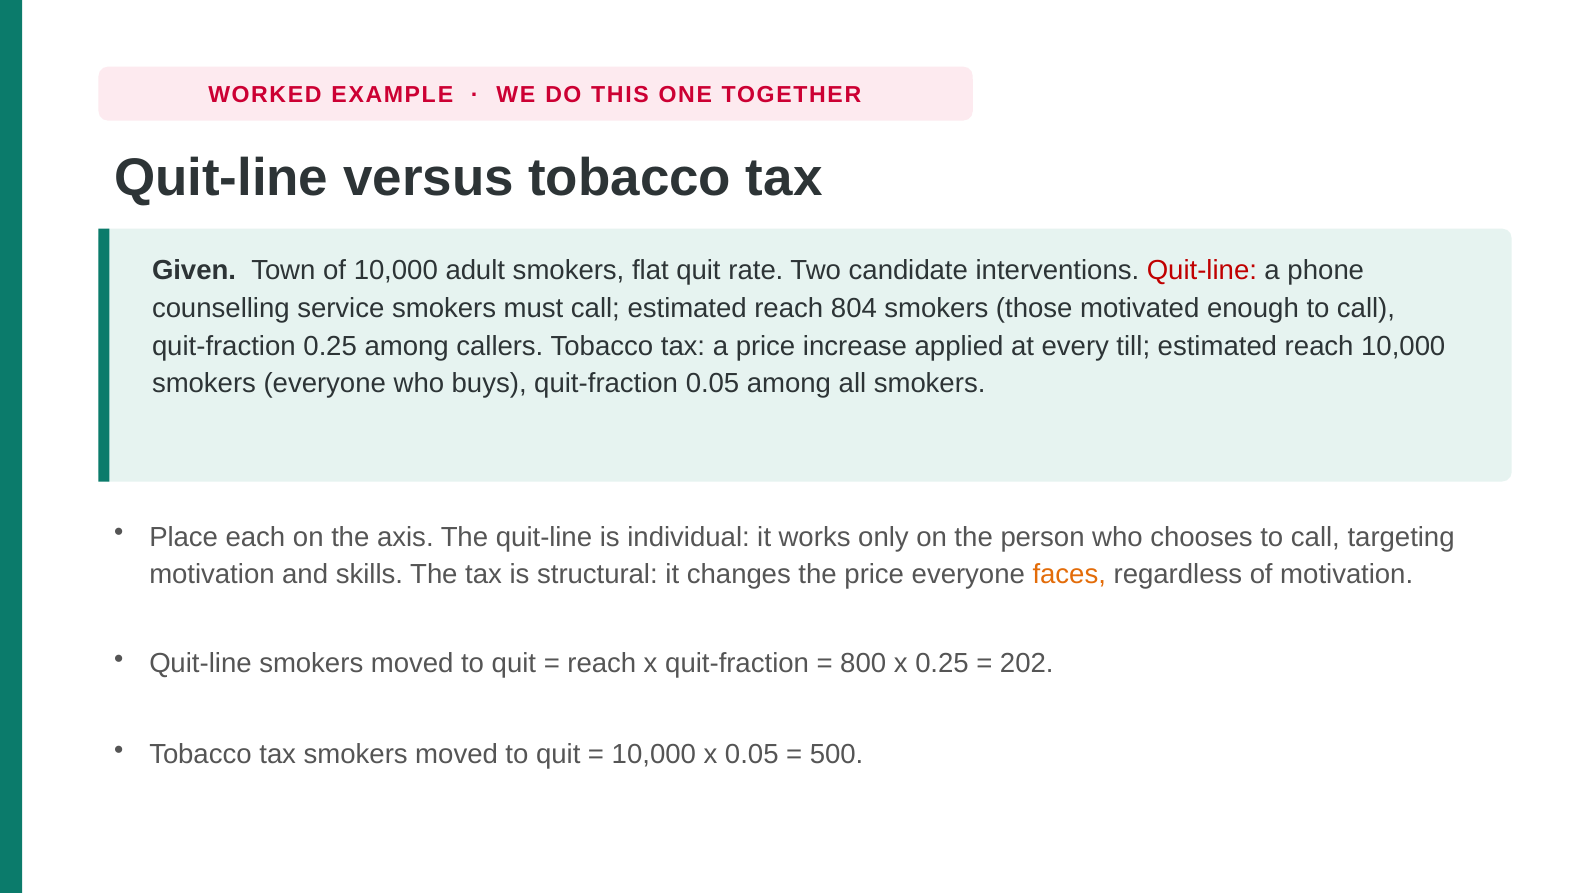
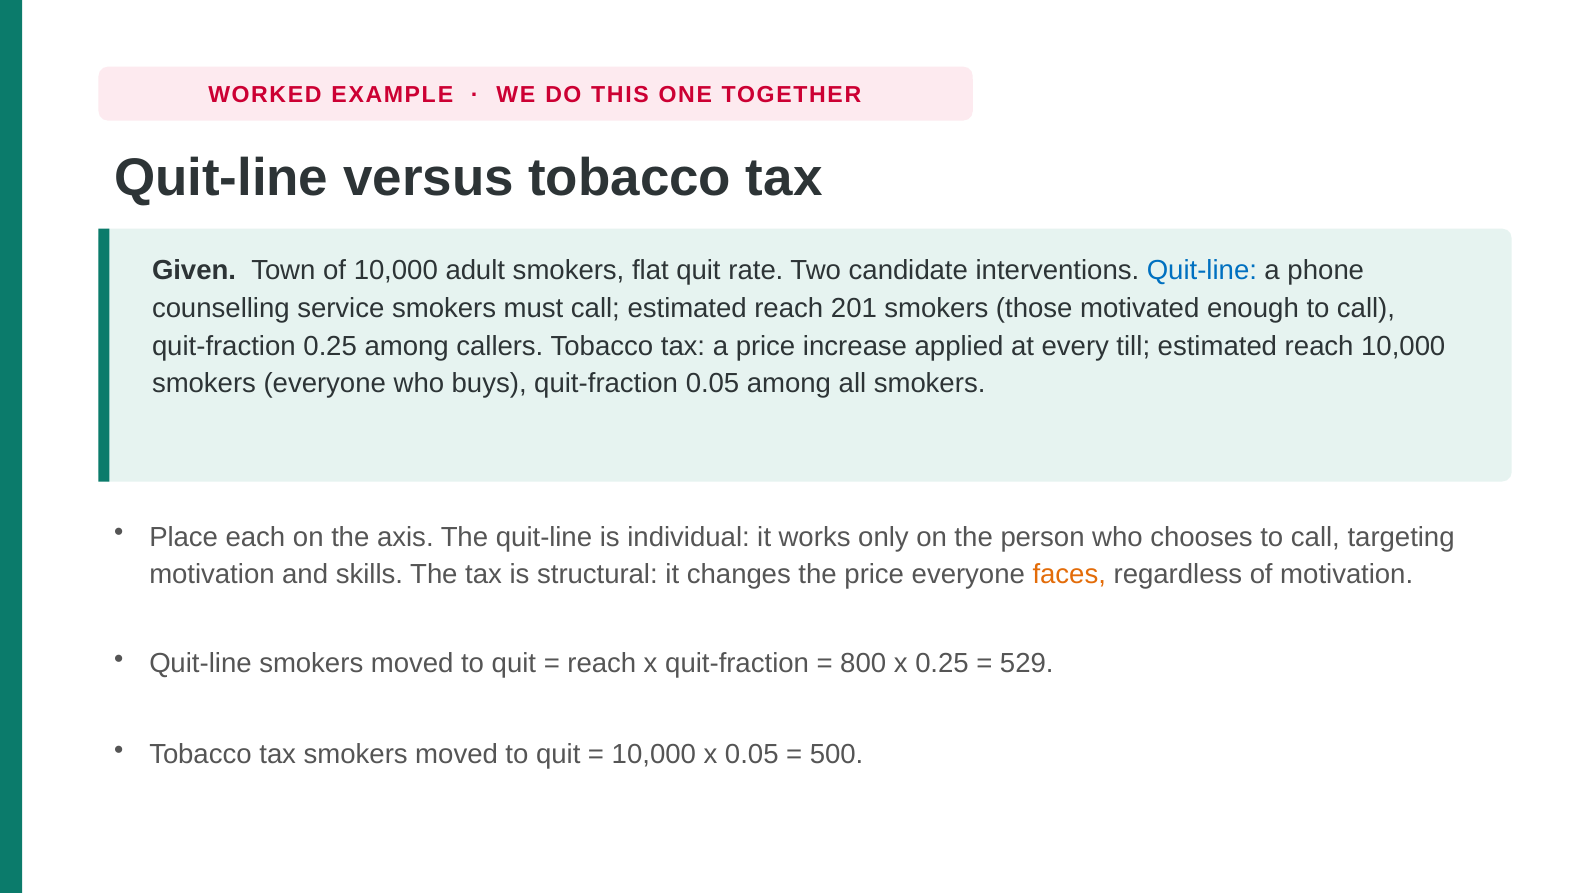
Quit-line at (1202, 271) colour: red -> blue
804: 804 -> 201
202: 202 -> 529
